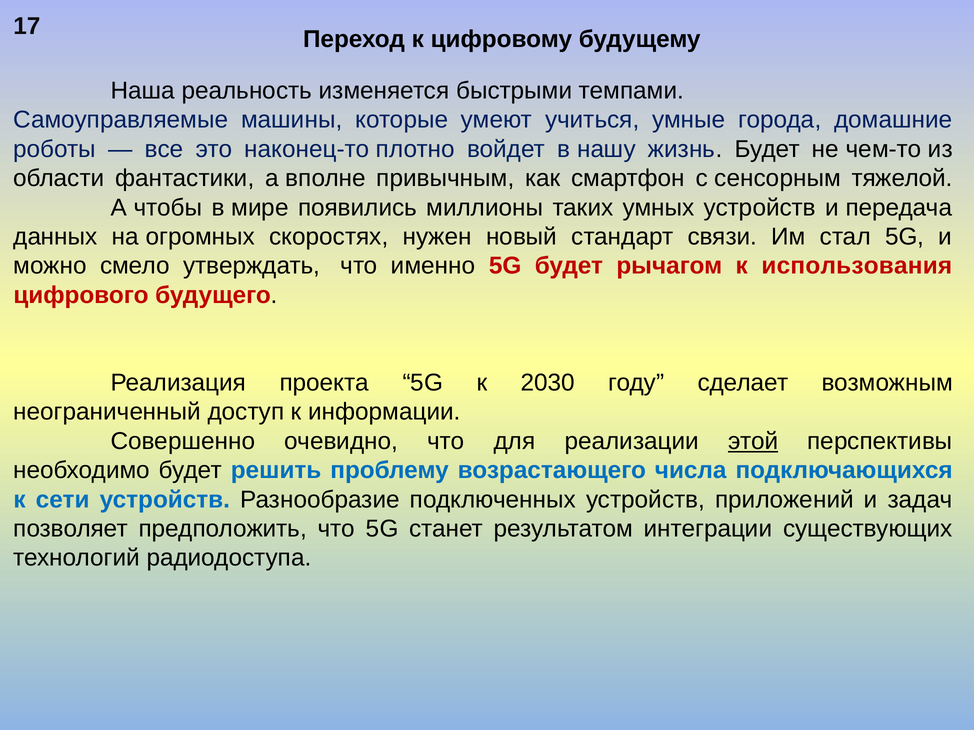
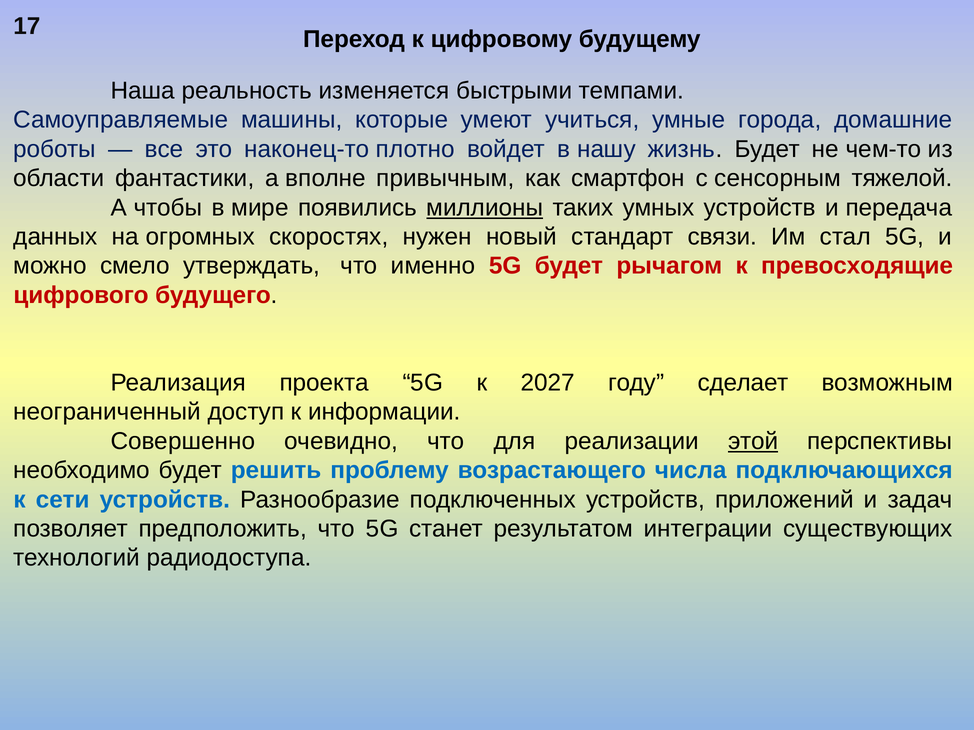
миллионы underline: none -> present
использования: использования -> превосходящие
2030: 2030 -> 2027
